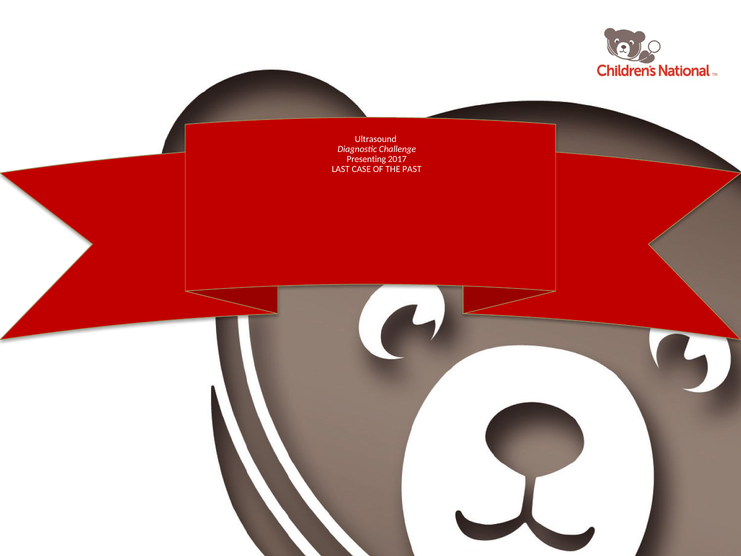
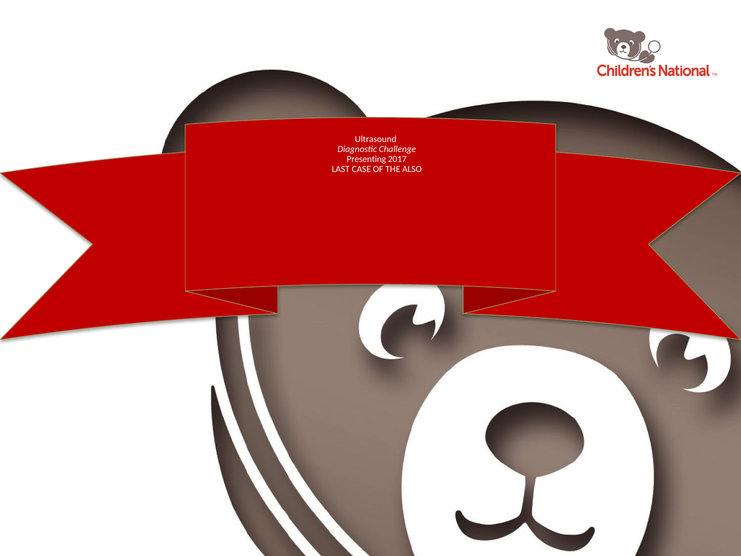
PAST: PAST -> ALSO
